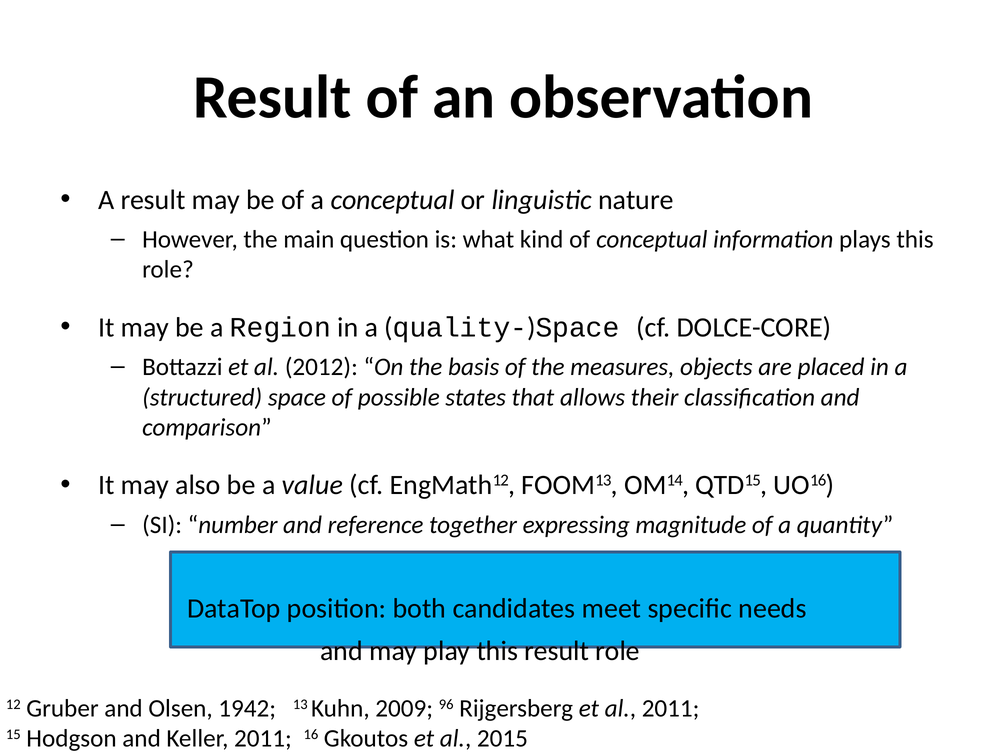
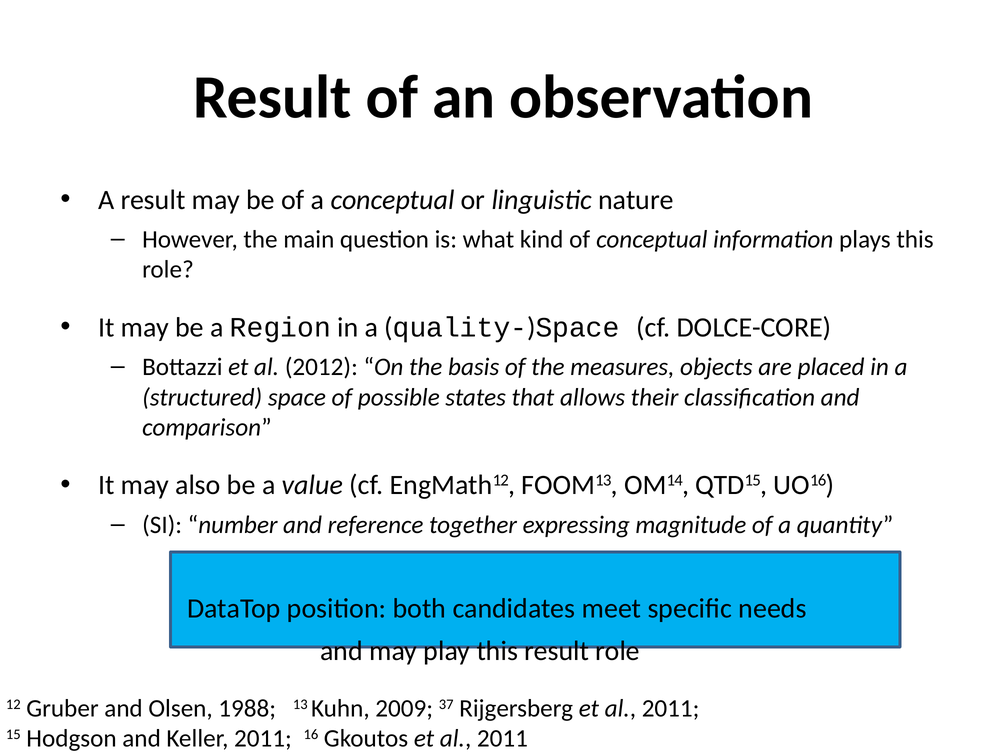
1942: 1942 -> 1988
96: 96 -> 37
Gkoutos et al 2015: 2015 -> 2011
